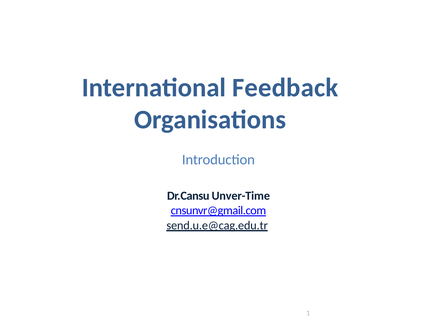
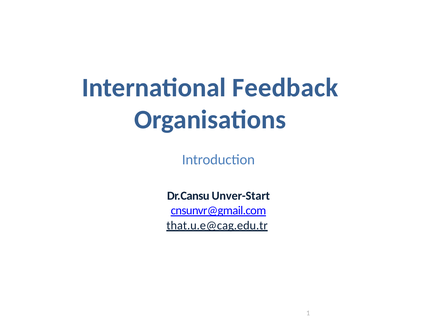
Unver-Time: Unver-Time -> Unver-Start
send.u.e@cag.edu.tr: send.u.e@cag.edu.tr -> that.u.e@cag.edu.tr
